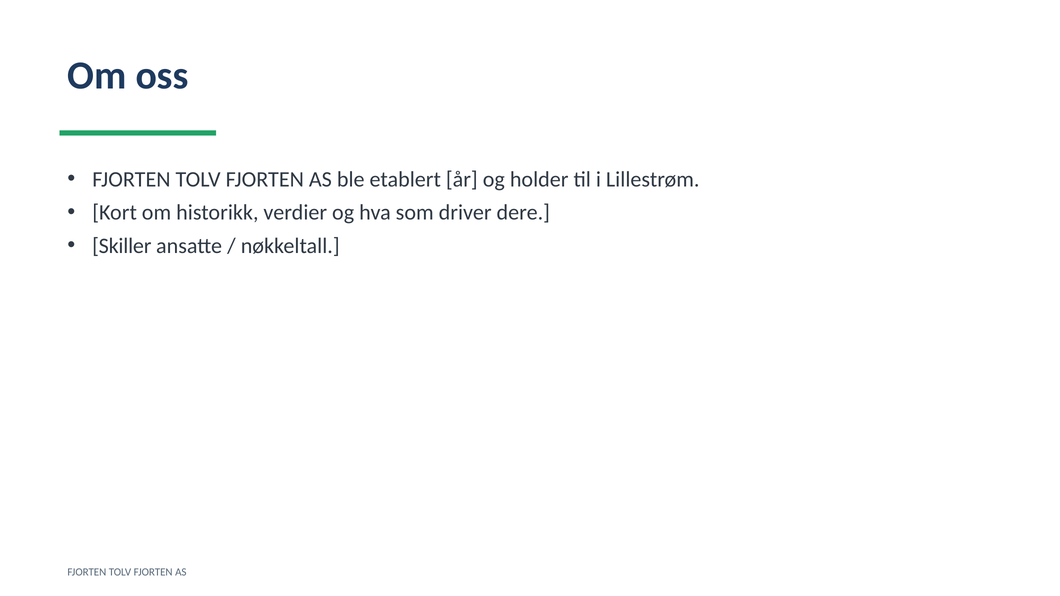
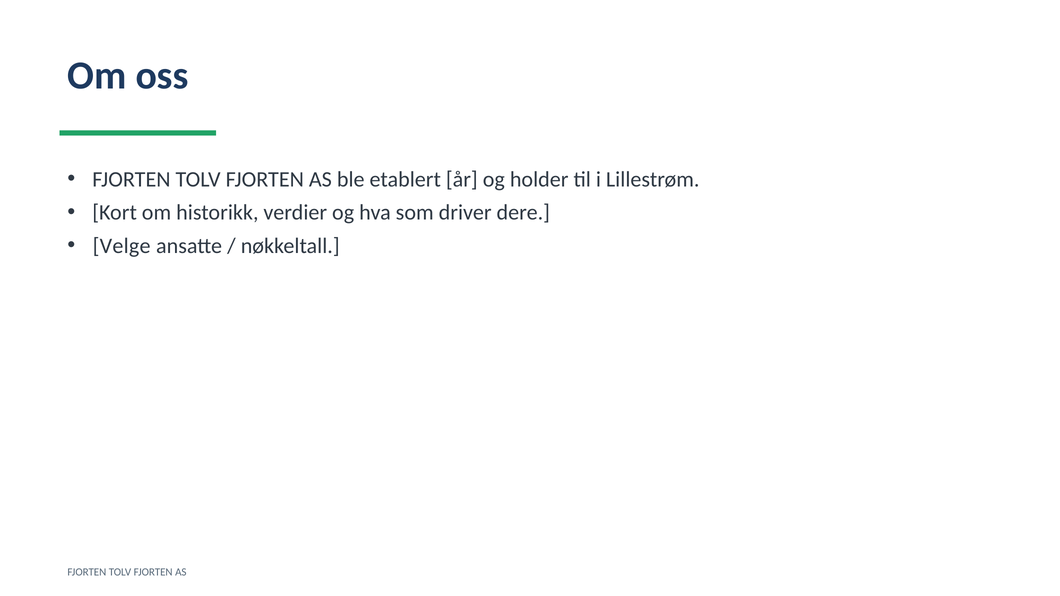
Skiller: Skiller -> Velge
